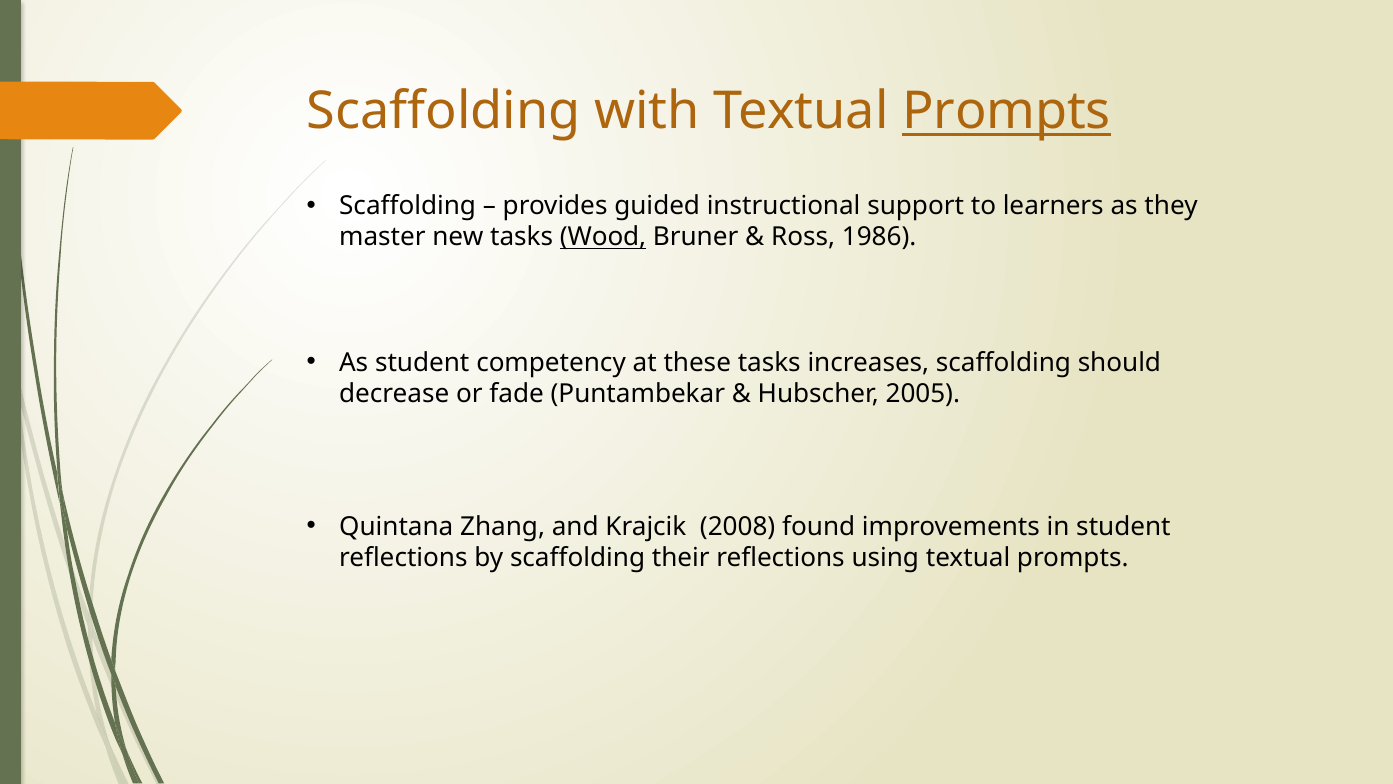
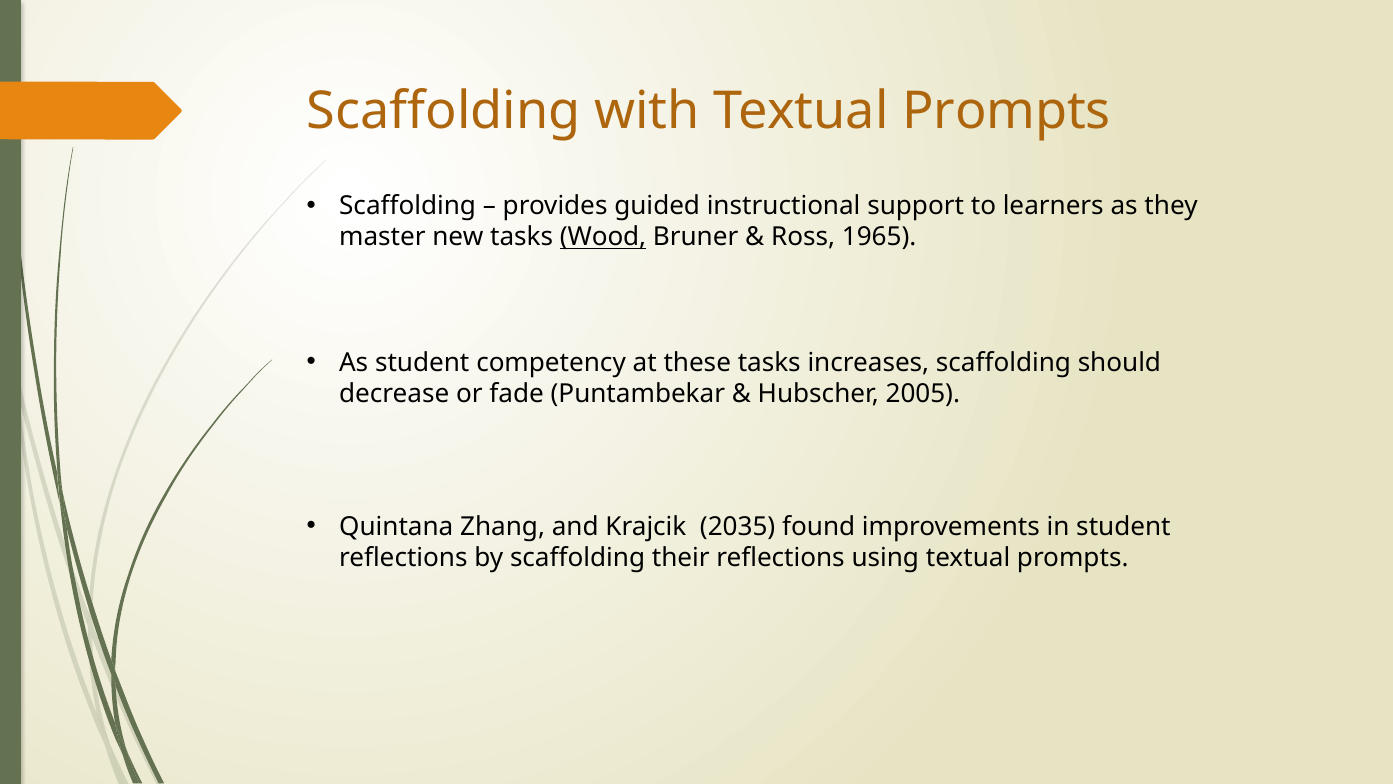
Prompts at (1006, 112) underline: present -> none
1986: 1986 -> 1965
2008: 2008 -> 2035
